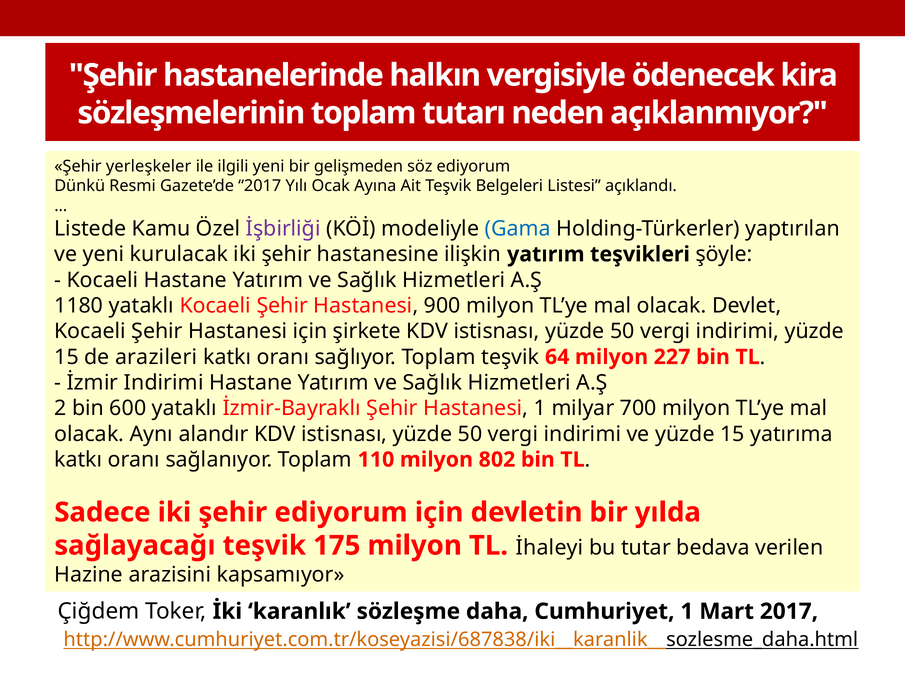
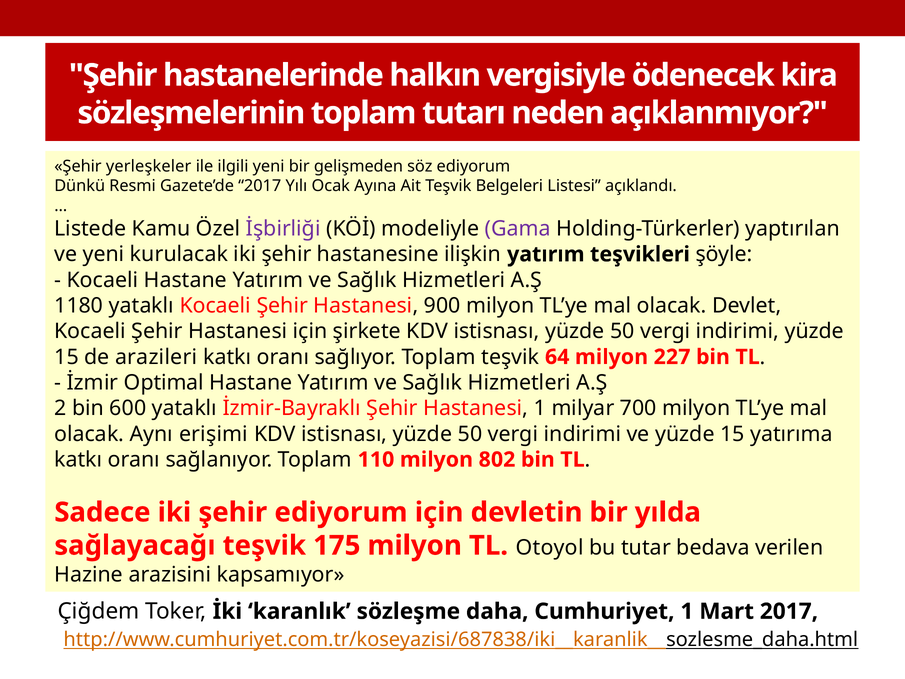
Gama colour: blue -> purple
İzmir Indirimi: Indirimi -> Optimal
alandır: alandır -> erişimi
İhaleyi: İhaleyi -> Otoyol
